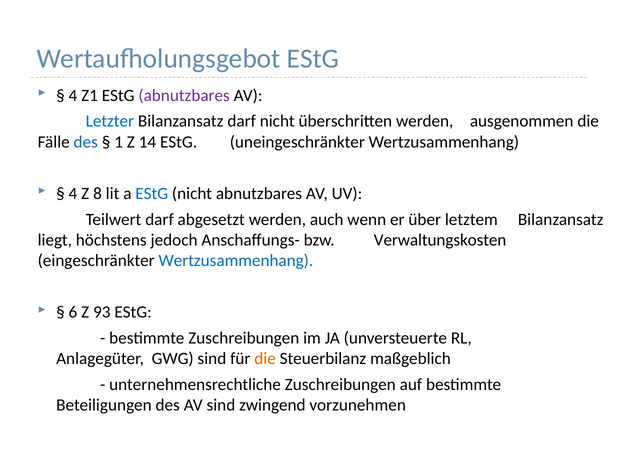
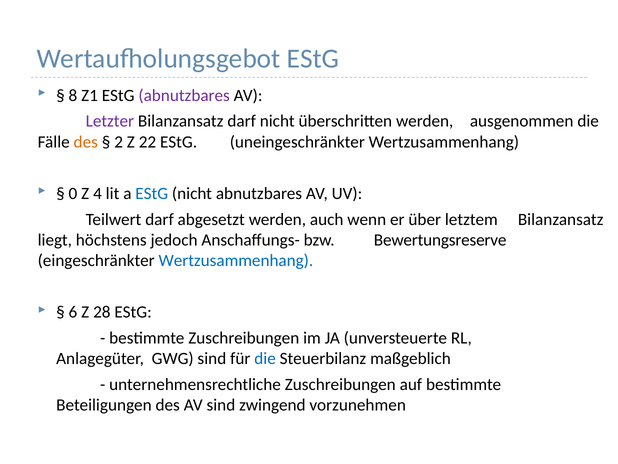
4 at (73, 95): 4 -> 8
Letzter colour: blue -> purple
des at (86, 142) colour: blue -> orange
1: 1 -> 2
14: 14 -> 22
4 at (73, 193): 4 -> 0
8: 8 -> 4
Verwaltungskosten: Verwaltungskosten -> Bewertungsreserve
93: 93 -> 28
die at (265, 358) colour: orange -> blue
